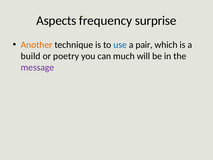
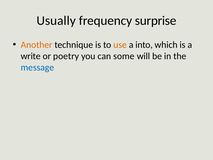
Aspects: Aspects -> Usually
use colour: blue -> orange
pair: pair -> into
build: build -> write
much: much -> some
message colour: purple -> blue
